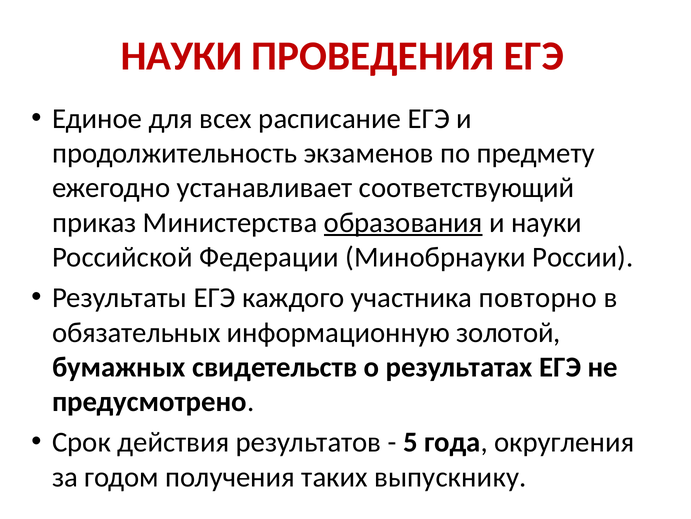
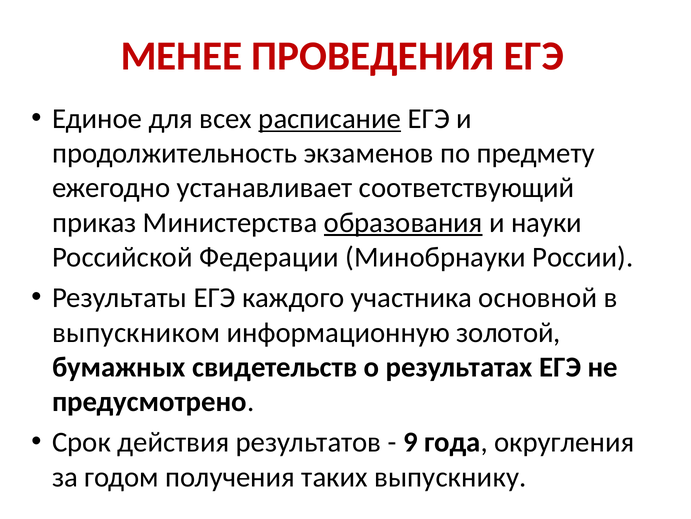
НАУКИ at (182, 56): НАУКИ -> МЕНЕЕ
расписание underline: none -> present
повторно: повторно -> основной
обязательных: обязательных -> выпускником
5: 5 -> 9
